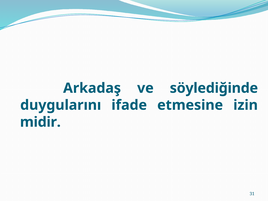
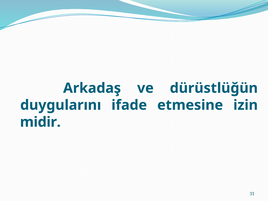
söylediğinde: söylediğinde -> dürüstlüğün
